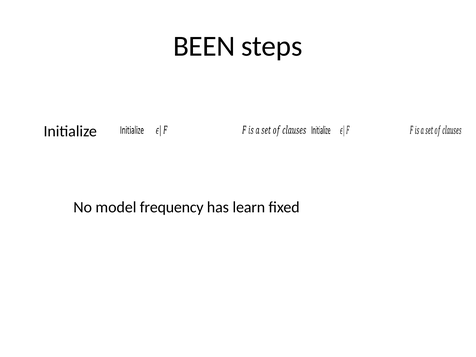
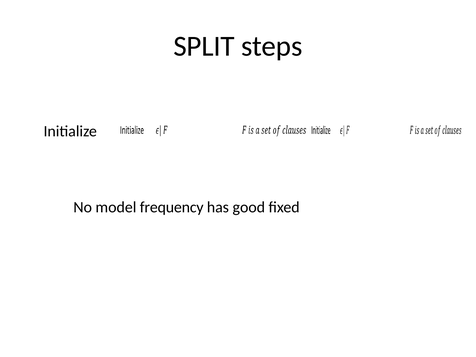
BEEN: BEEN -> SPLIT
learn: learn -> good
